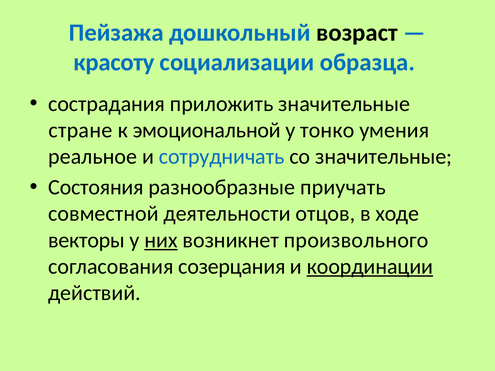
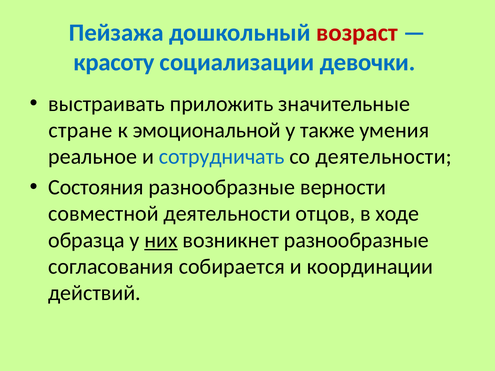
возраст colour: black -> red
образца: образца -> девочки
сострадания: сострадания -> выстраивать
тонко: тонко -> также
со значительные: значительные -> деятельности
приучать: приучать -> верности
векторы: векторы -> образца
возникнет произвольного: произвольного -> разнообразные
созерцания: созерцания -> собирается
координации underline: present -> none
